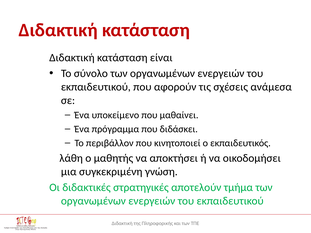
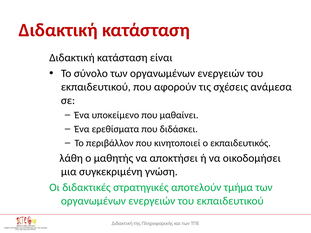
πρόγραμμα: πρόγραμμα -> ερεθίσματα
